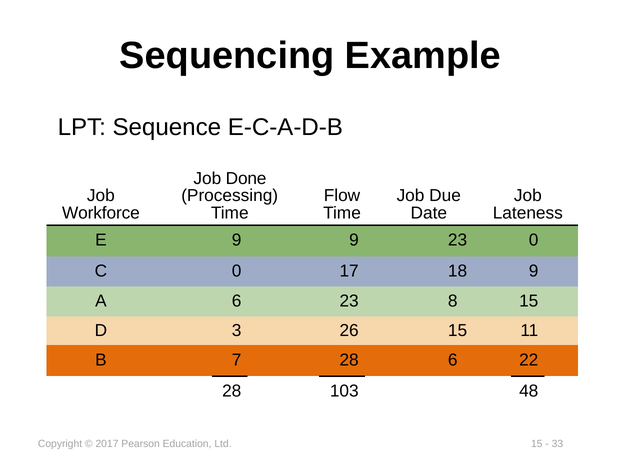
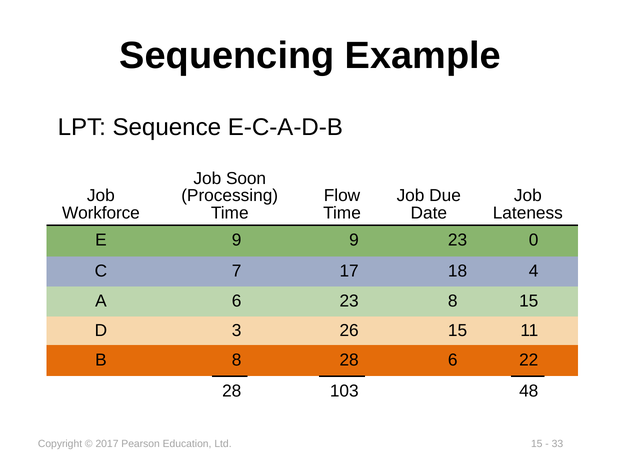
Done: Done -> Soon
C 0: 0 -> 7
18 9: 9 -> 4
B 7: 7 -> 8
